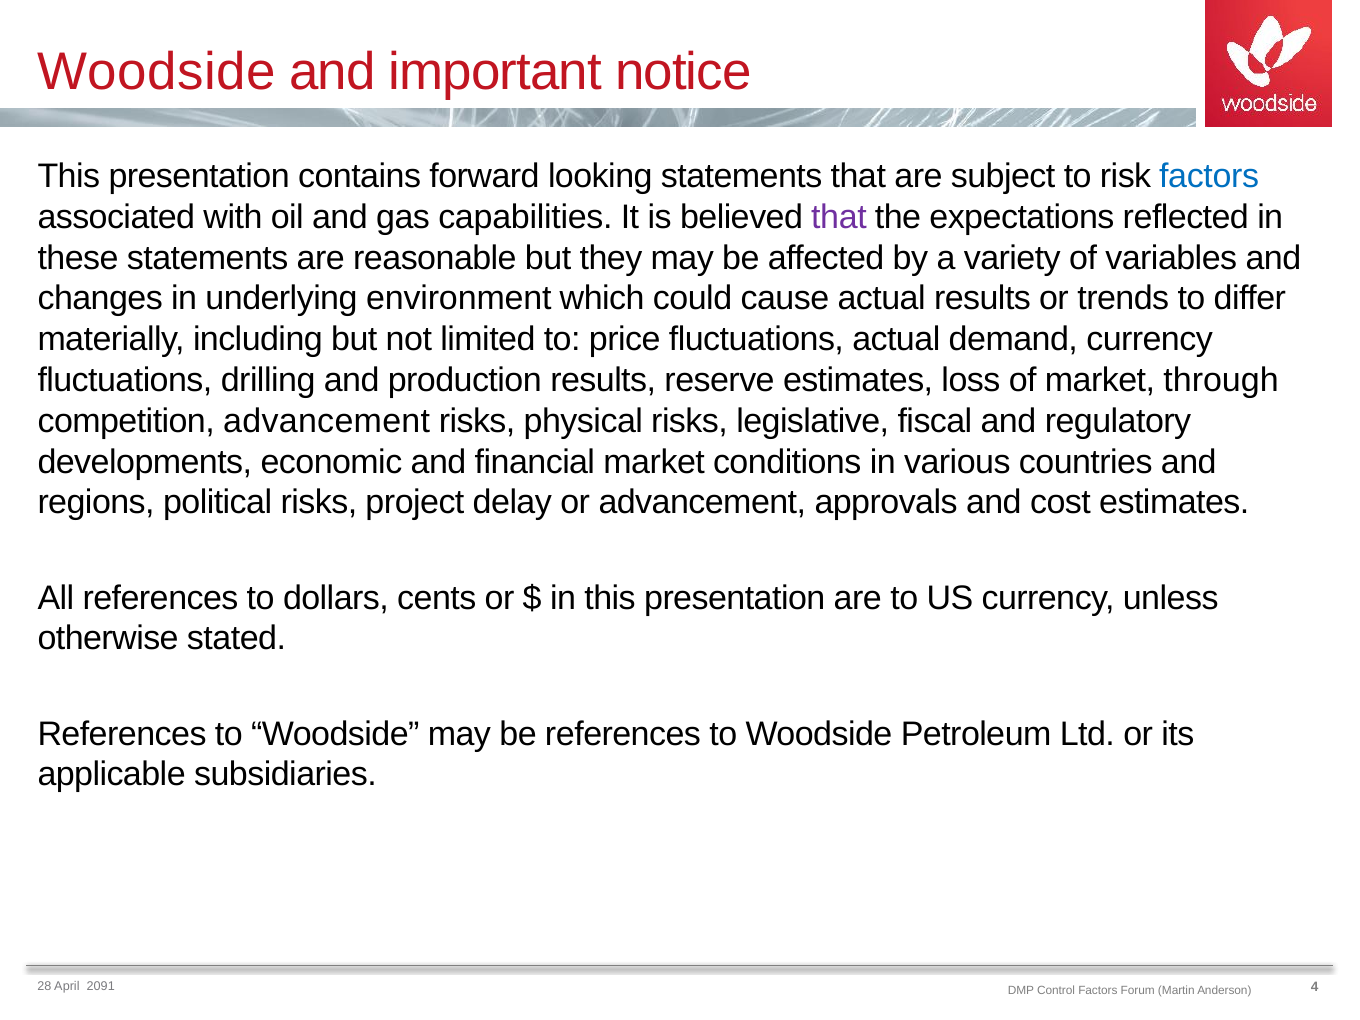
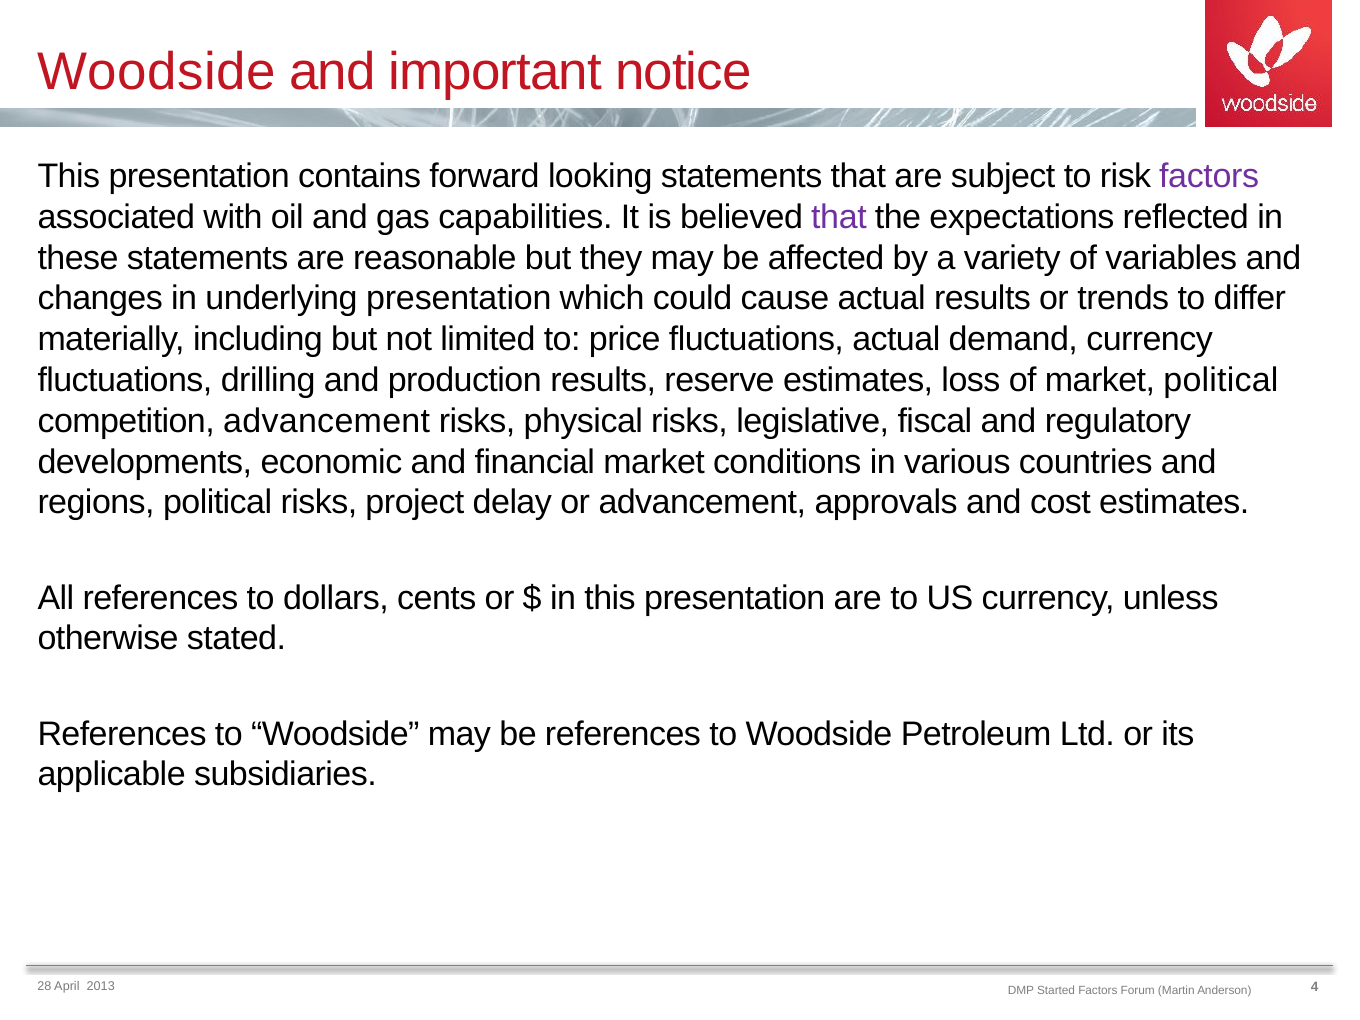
factors at (1209, 176) colour: blue -> purple
underlying environment: environment -> presentation
market through: through -> political
2091: 2091 -> 2013
Control: Control -> Started
